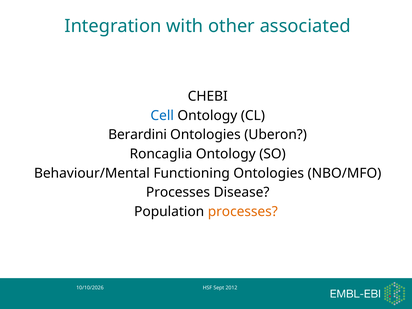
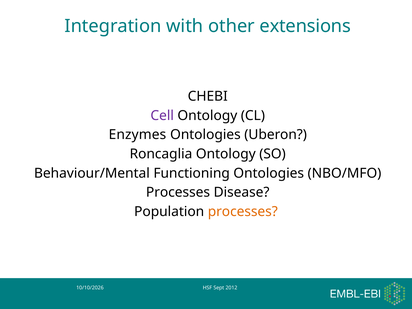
associated: associated -> extensions
Cell colour: blue -> purple
Berardini: Berardini -> Enzymes
